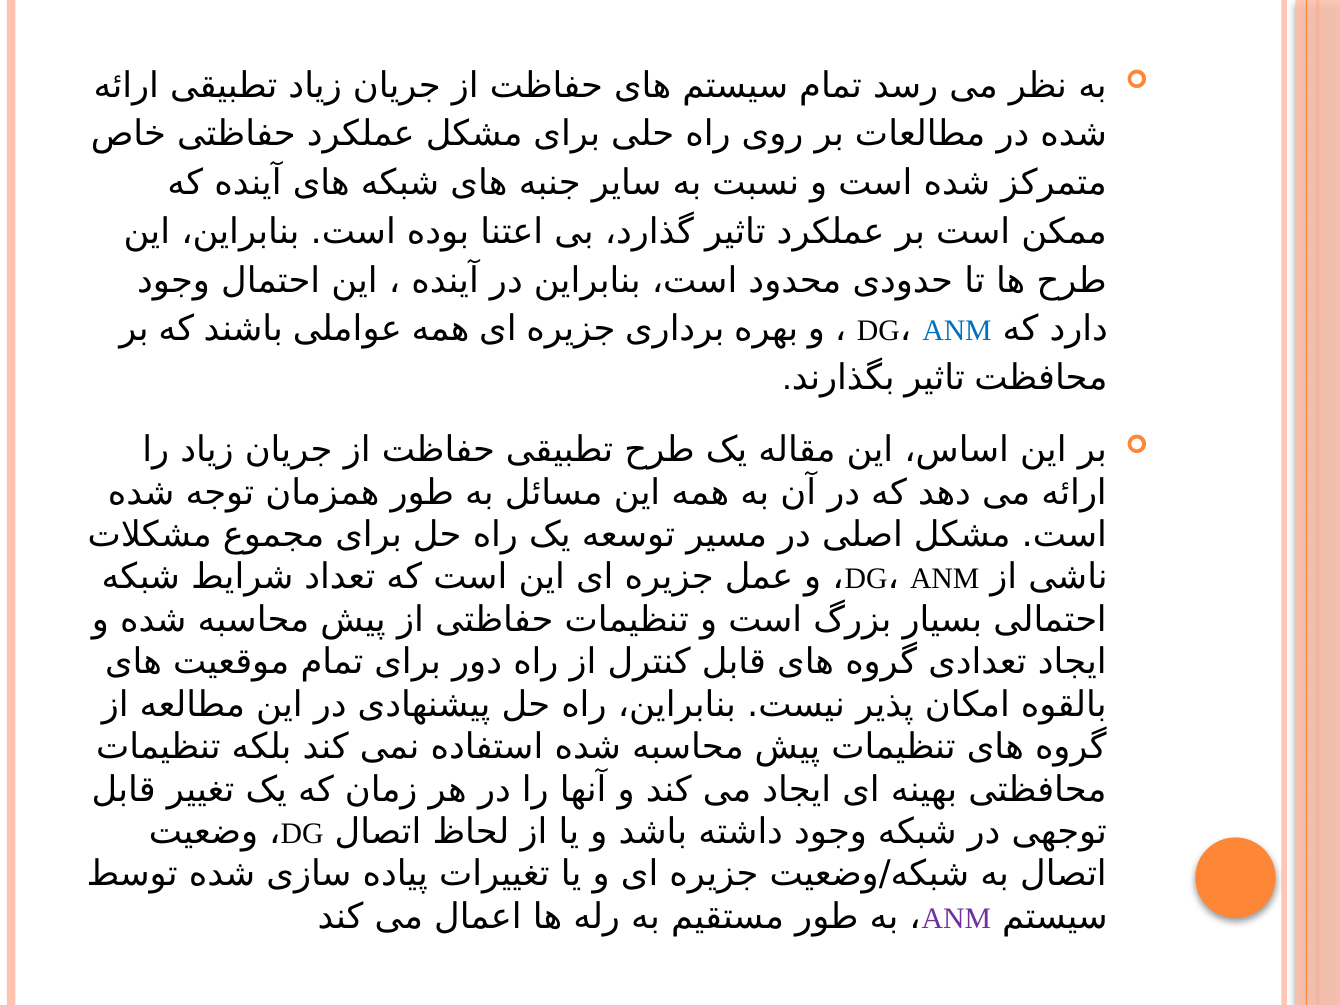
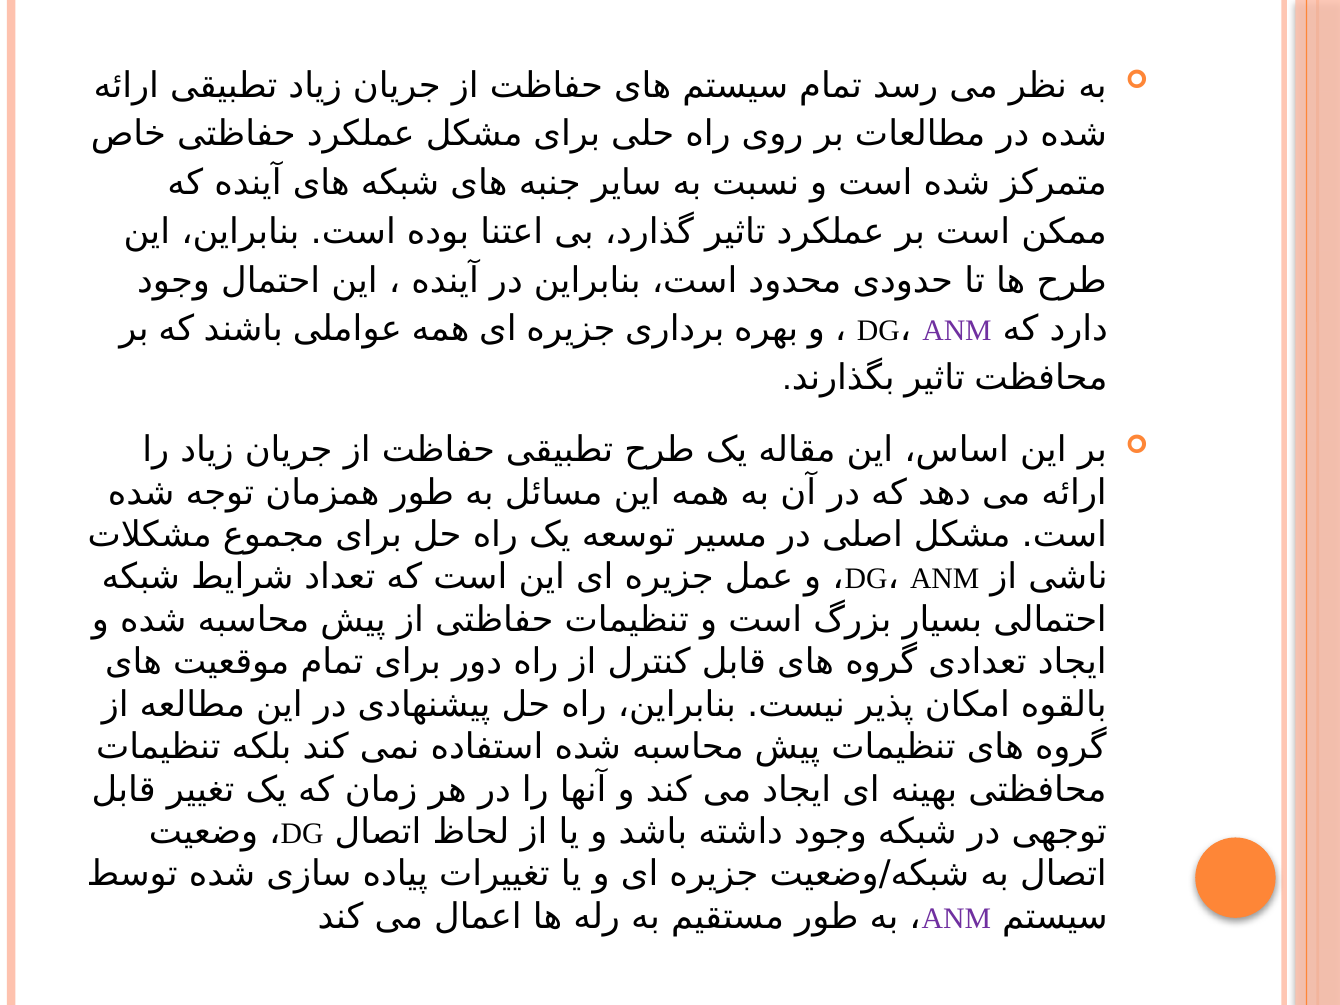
ANM at (957, 331) colour: blue -> purple
